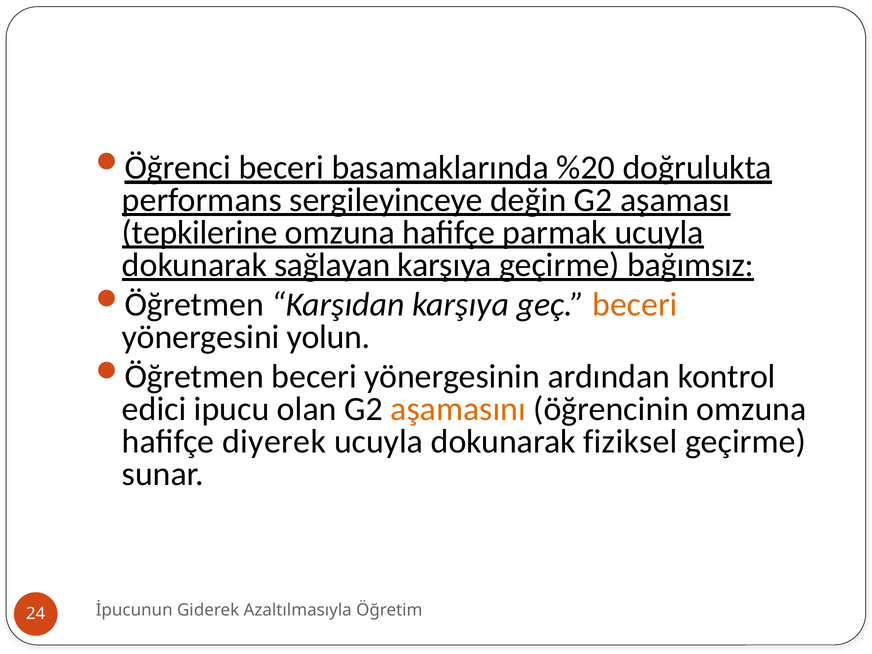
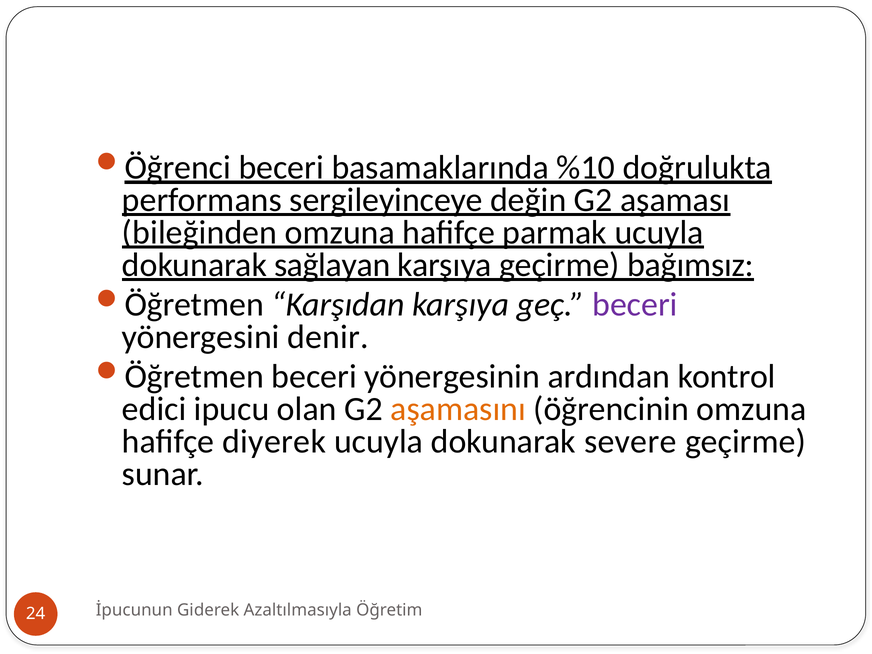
%20: %20 -> %10
tepkilerine: tepkilerine -> bileğinden
beceri at (635, 304) colour: orange -> purple
yolun: yolun -> denir
fiziksel: fiziksel -> severe
